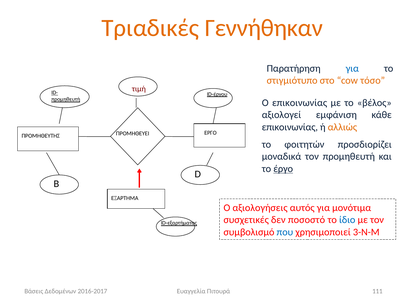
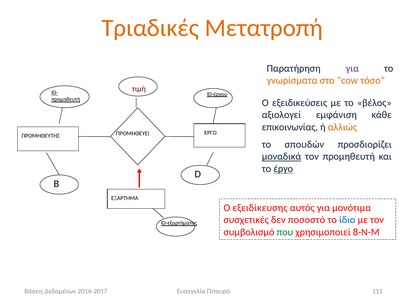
Γεννήθηκαν: Γεννήθηκαν -> Μετατροπή
για at (352, 68) colour: blue -> purple
στιγμιότυπο: στιγμιότυπο -> γνωρίσματα
Ο επικοινωνίας: επικοινωνίας -> εξειδικεύσεις
φοιτητών: φοιτητών -> σπουδών
μοναδικά underline: none -> present
αξιολογήσεις: αξιολογήσεις -> εξειδίκευσης
που colour: blue -> green
3-Ν-Μ: 3-Ν-Μ -> 8-Ν-Μ
